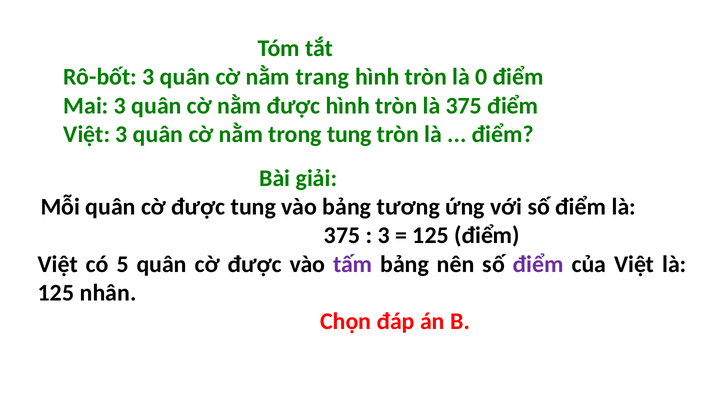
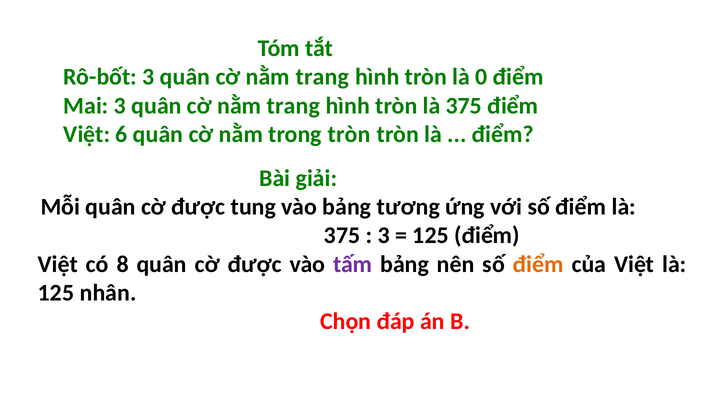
được at (294, 106): được -> trang
Việt 3: 3 -> 6
trong tung: tung -> tròn
5: 5 -> 8
điểm at (538, 264) colour: purple -> orange
